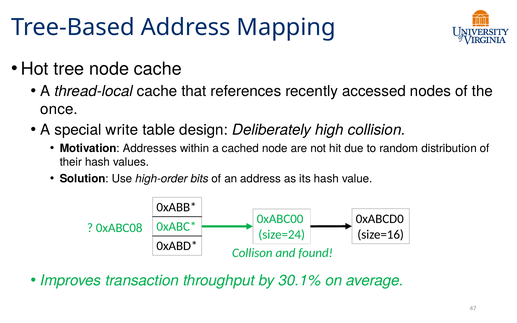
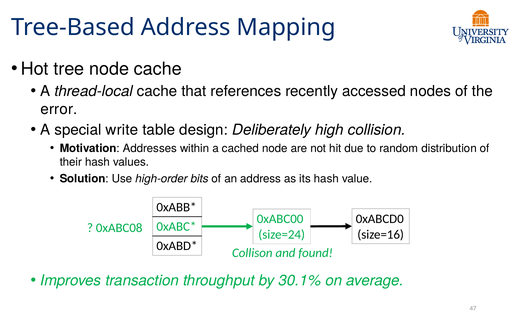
once: once -> error
